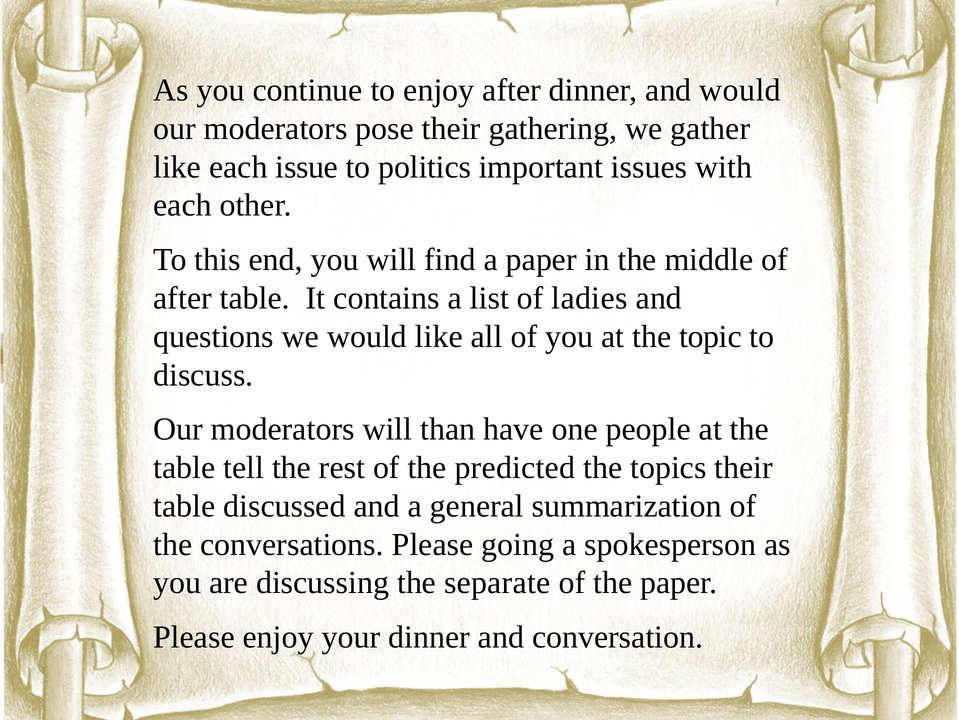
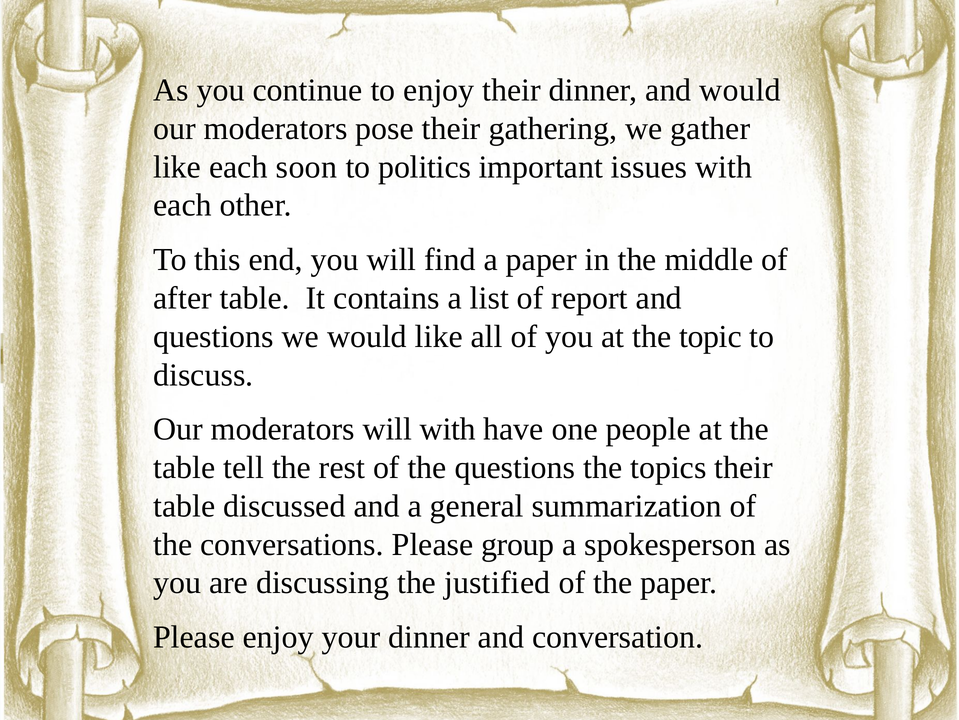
enjoy after: after -> their
issue: issue -> soon
ladies: ladies -> report
will than: than -> with
the predicted: predicted -> questions
going: going -> group
separate: separate -> justified
